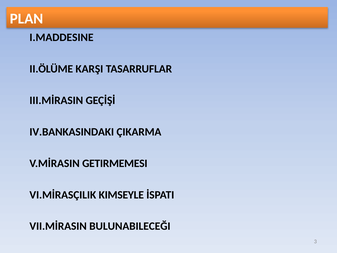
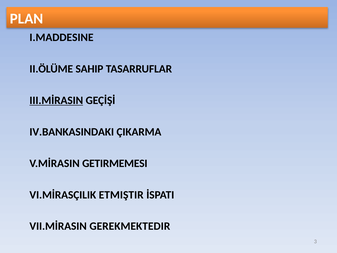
KARŞI: KARŞI -> SAHIP
III.MİRASIN underline: none -> present
KIMSEYLE: KIMSEYLE -> ETMIŞTIR
BULUNABILECEĞI: BULUNABILECEĞI -> GEREKMEKTEDIR
